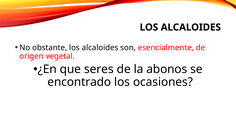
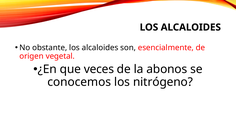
seres: seres -> veces
encontrado: encontrado -> conocemos
ocasiones: ocasiones -> nitrógeno
